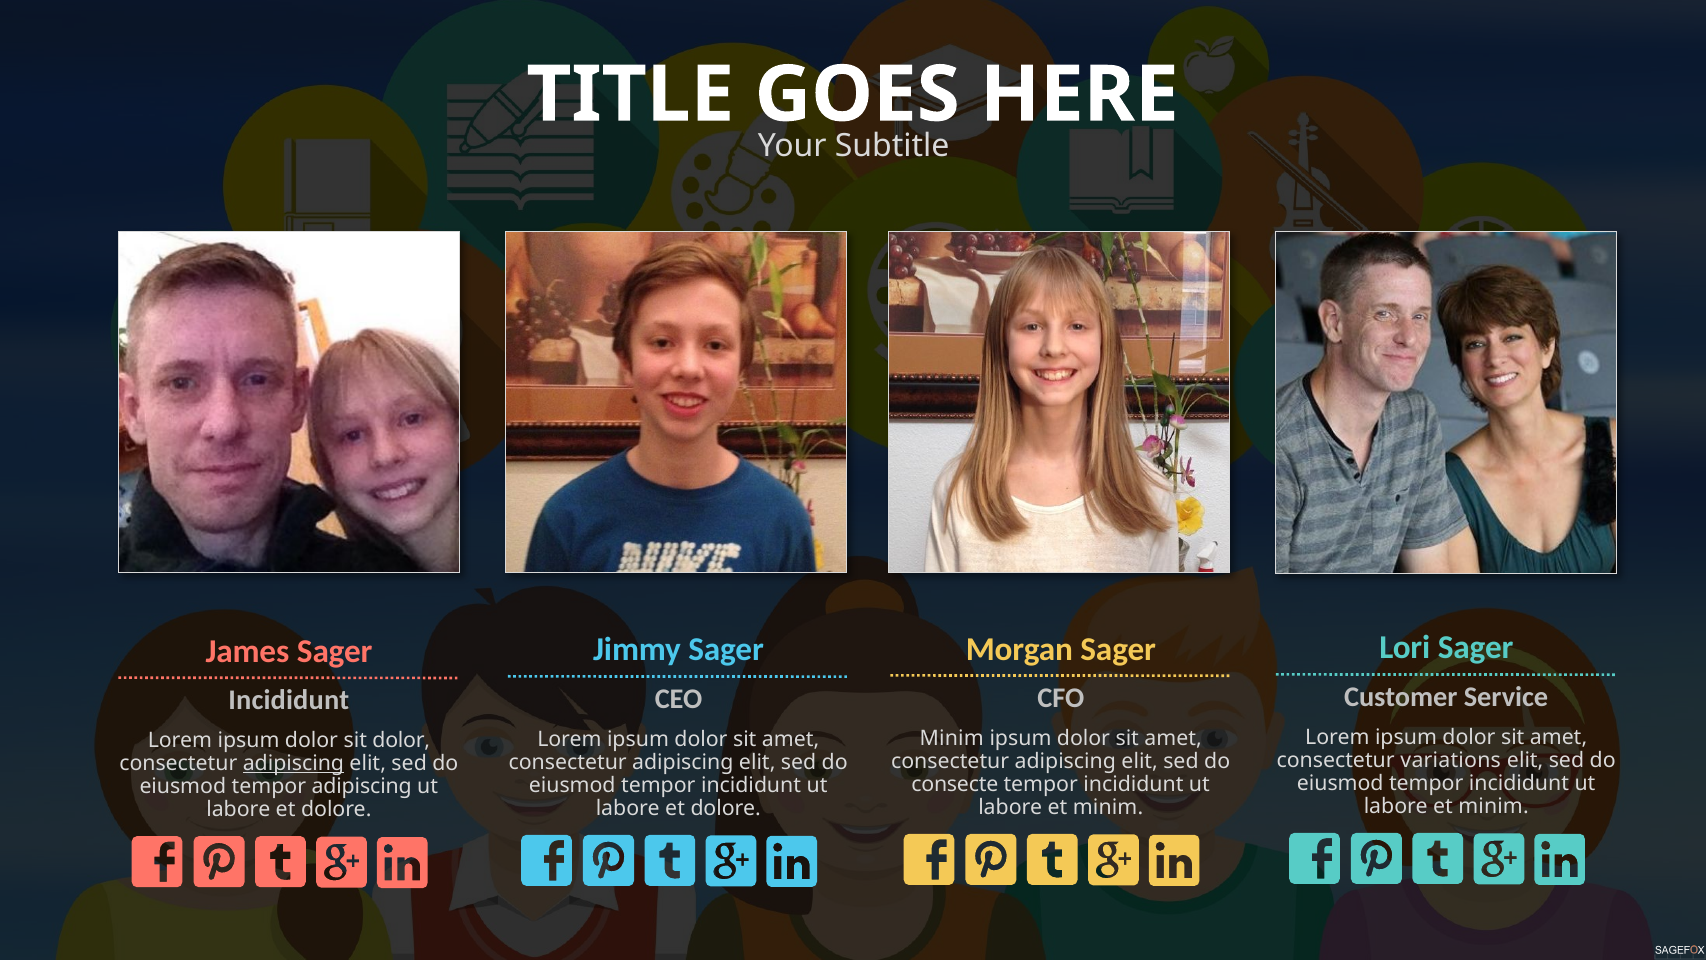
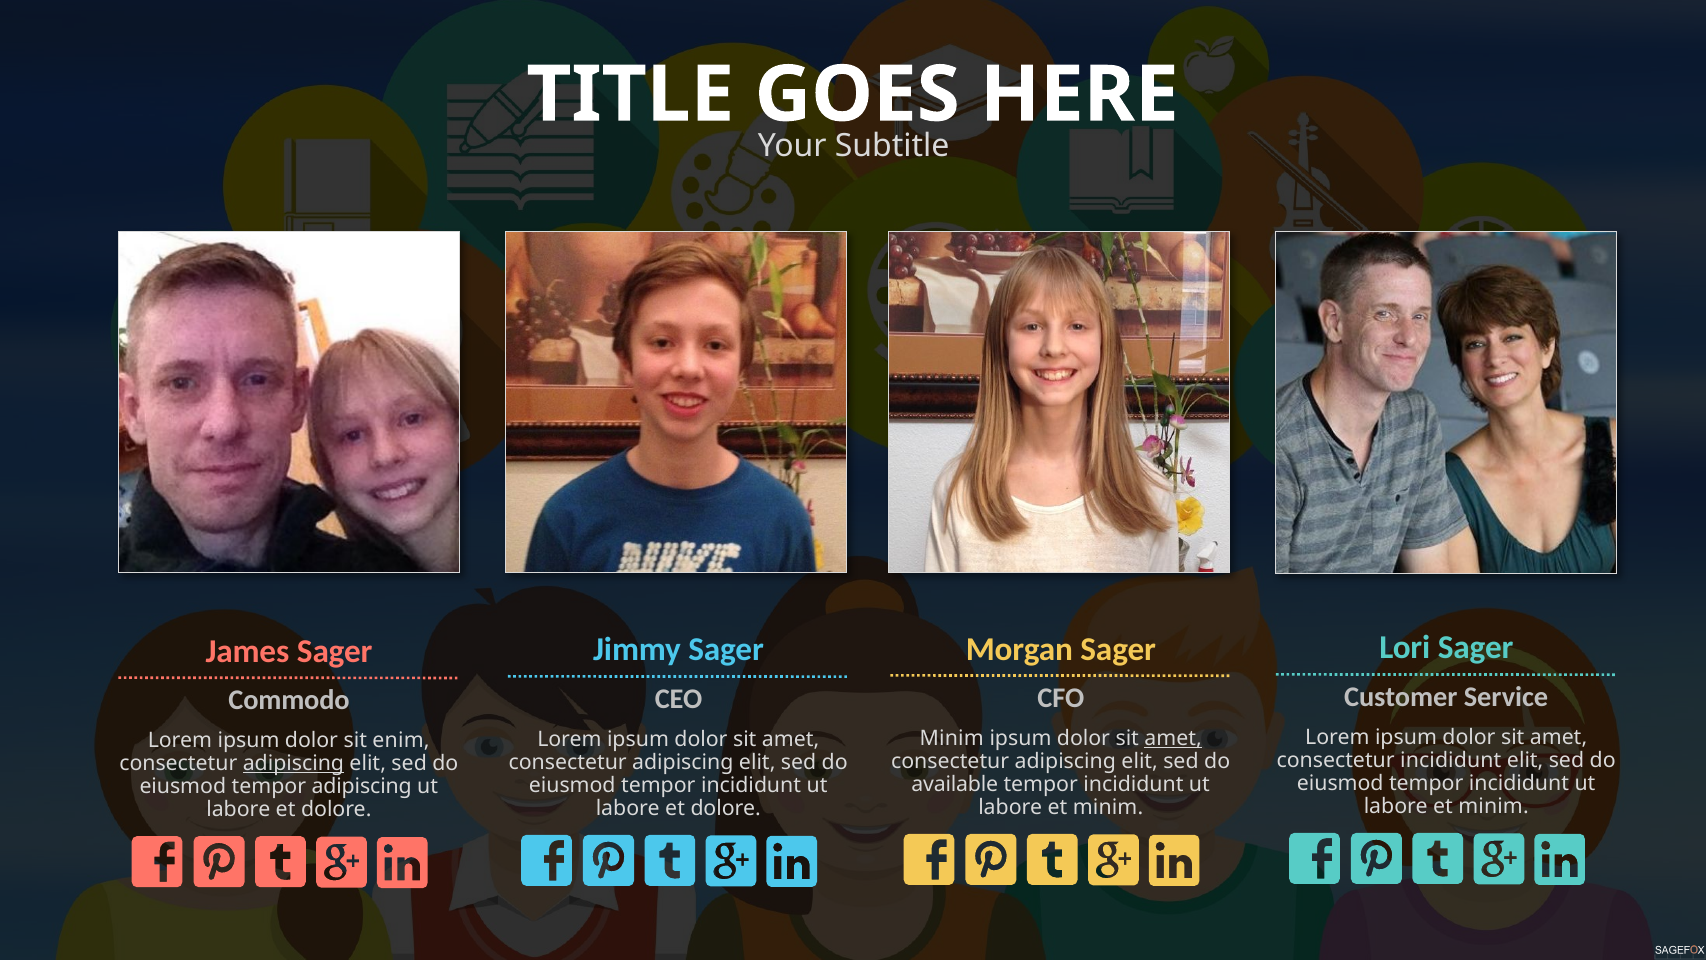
Incididunt at (289, 700): Incididunt -> Commodo
amet at (1173, 738) underline: none -> present
sit dolor: dolor -> enim
consectetur variations: variations -> incididunt
consecte: consecte -> available
